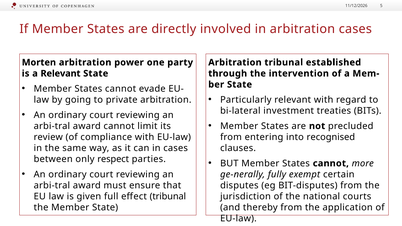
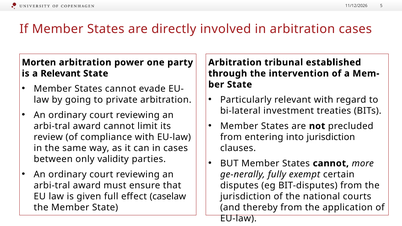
into recognised: recognised -> jurisdiction
respect: respect -> validity
effect tribunal: tribunal -> caselaw
